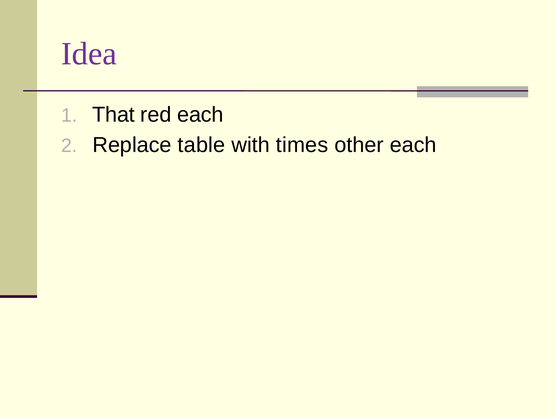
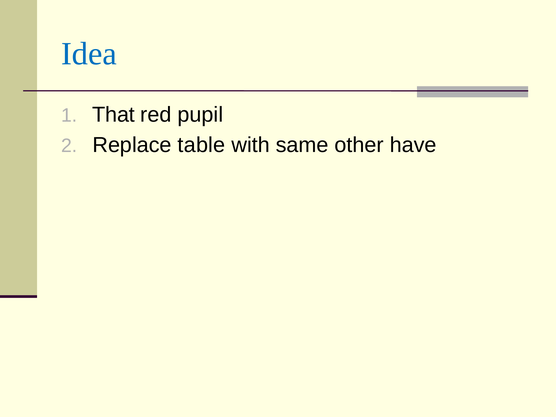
Idea colour: purple -> blue
red each: each -> pupil
times: times -> same
other each: each -> have
